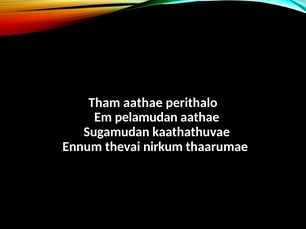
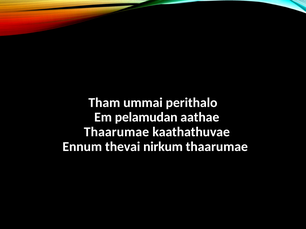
Tham aathae: aathae -> ummai
Sugamudan at (117, 132): Sugamudan -> Thaarumae
